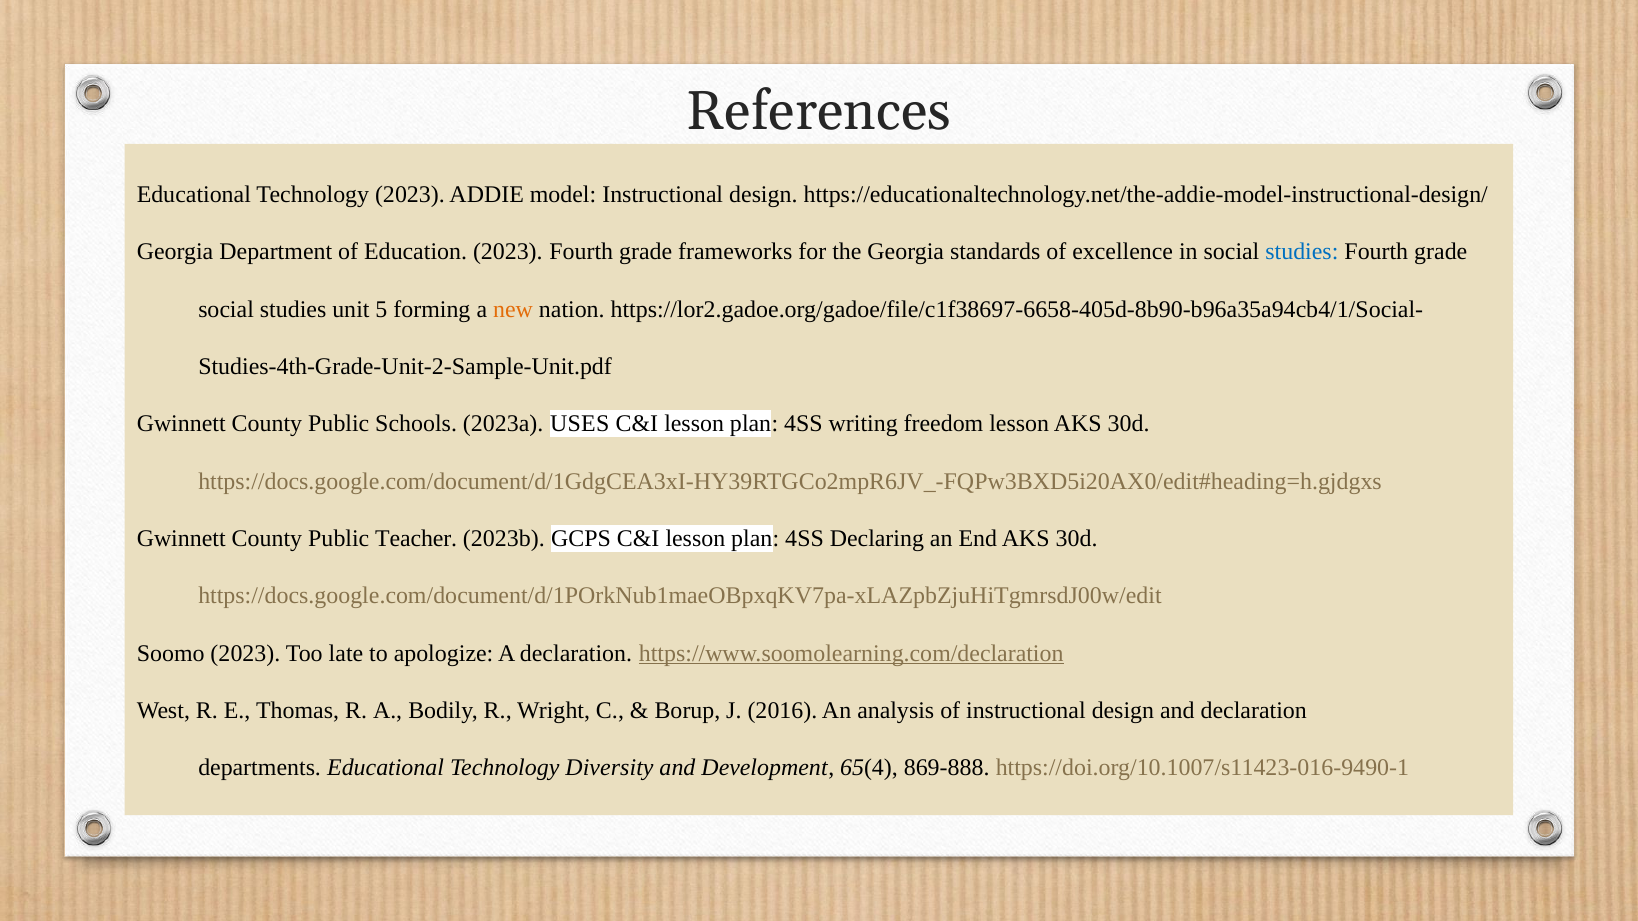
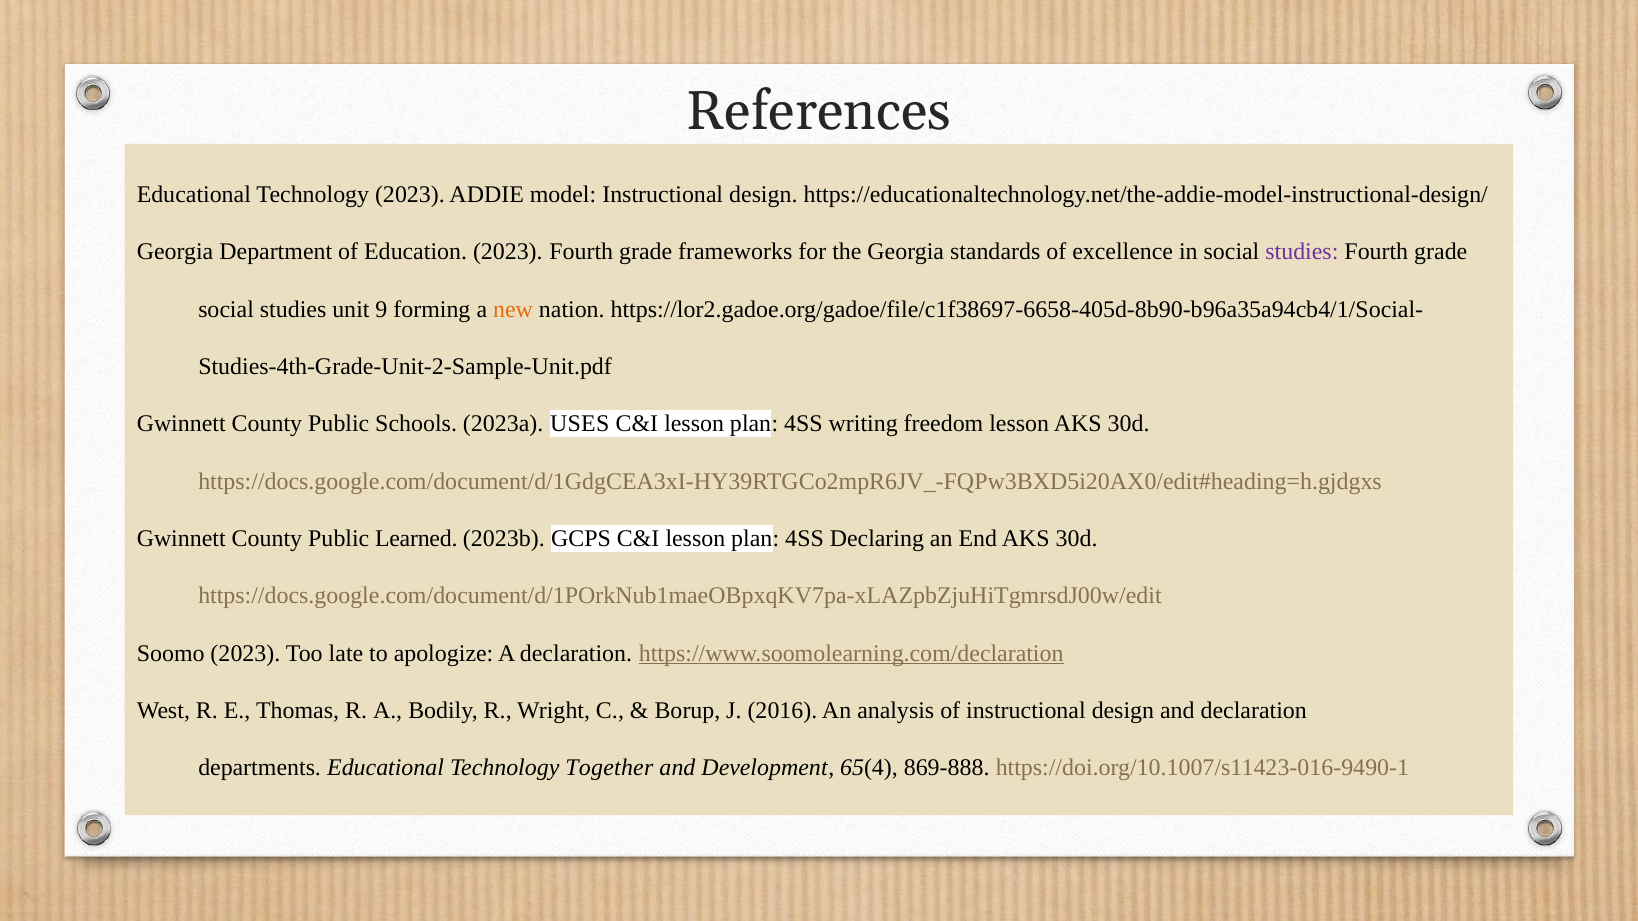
studies at (1302, 252) colour: blue -> purple
5: 5 -> 9
Teacher: Teacher -> Learned
Diversity: Diversity -> Together
